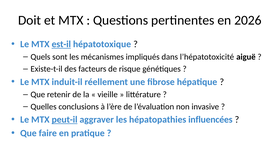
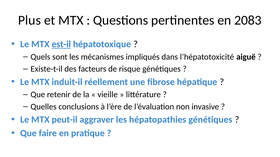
Doit: Doit -> Plus
2026: 2026 -> 2083
peut-il underline: present -> none
hépatopathies influencées: influencées -> génétiques
